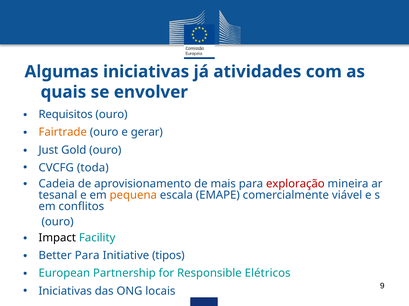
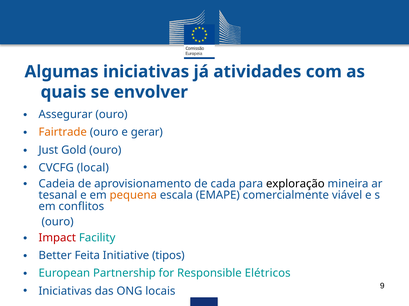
Requisitos: Requisitos -> Assegurar
toda: toda -> local
mais: mais -> cada
exploração colour: red -> black
Impact colour: black -> red
Better Para: Para -> Feita
